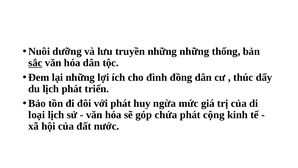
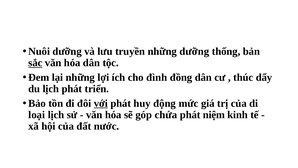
những những: những -> dưỡng
với underline: none -> present
ngừa: ngừa -> động
cộng: cộng -> niệm
